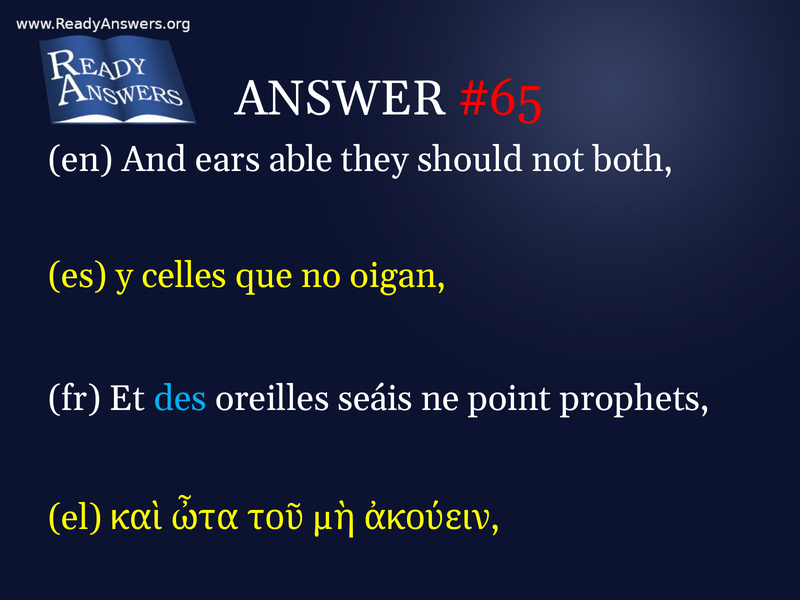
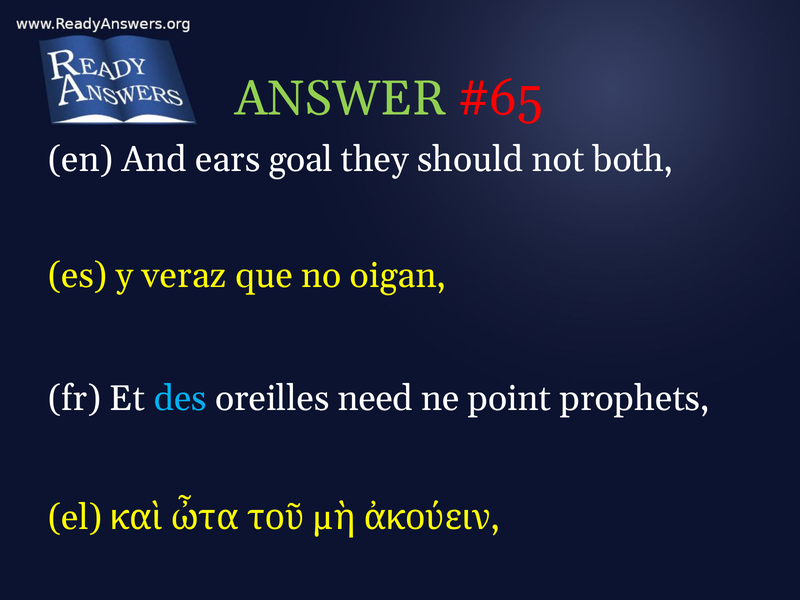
ANSWER colour: white -> light green
able: able -> goal
celles: celles -> veraz
seáis: seáis -> need
